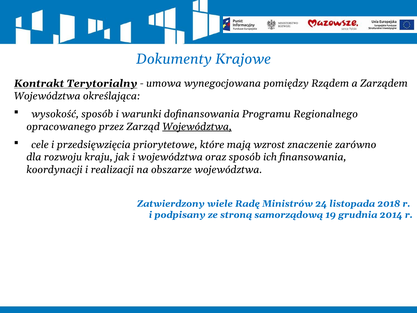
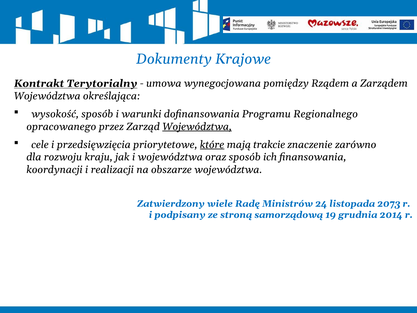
które underline: none -> present
wzrost: wzrost -> trakcie
2018: 2018 -> 2073
